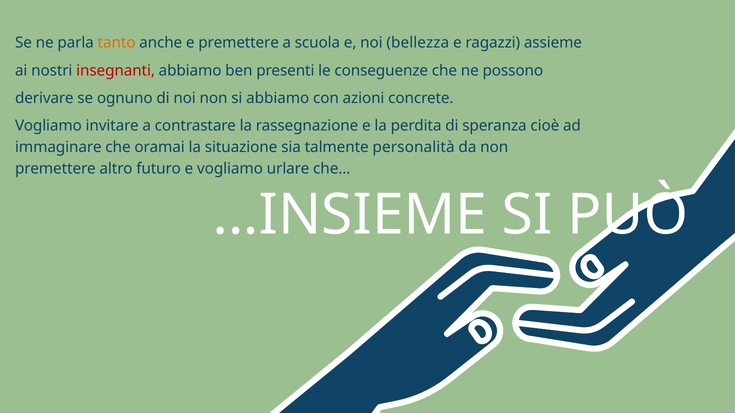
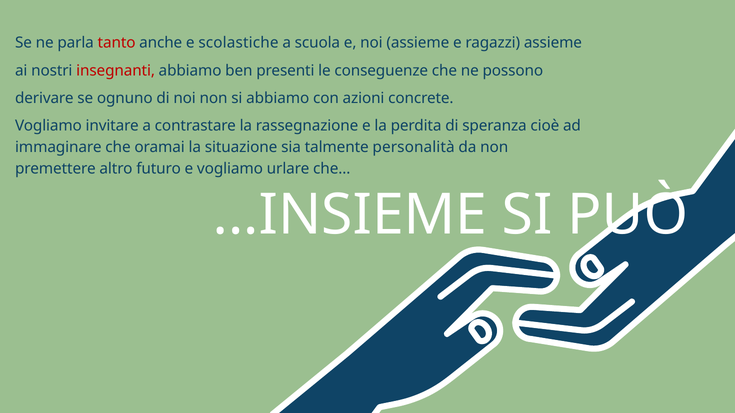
tanto colour: orange -> red
e premettere: premettere -> scolastiche
noi bellezza: bellezza -> assieme
